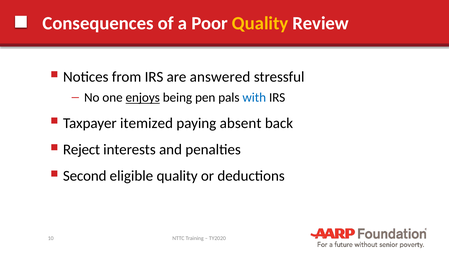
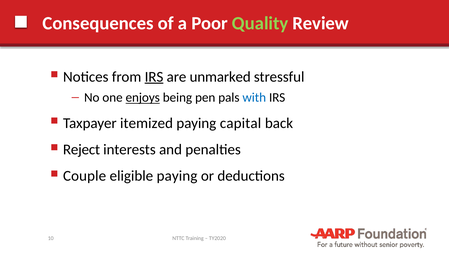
Quality at (260, 23) colour: yellow -> light green
IRS at (154, 77) underline: none -> present
answered: answered -> unmarked
absent: absent -> capital
Second: Second -> Couple
eligible quality: quality -> paying
